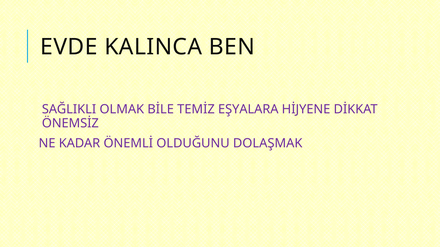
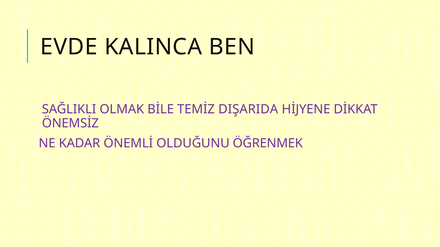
EŞYALARA: EŞYALARA -> DIŞARIDA
DOLAŞMAK: DOLAŞMAK -> ÖĞRENMEK
